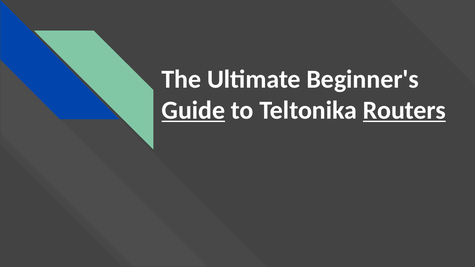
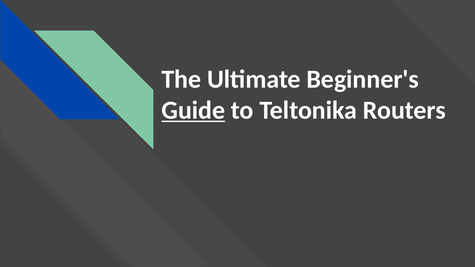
Routers underline: present -> none
